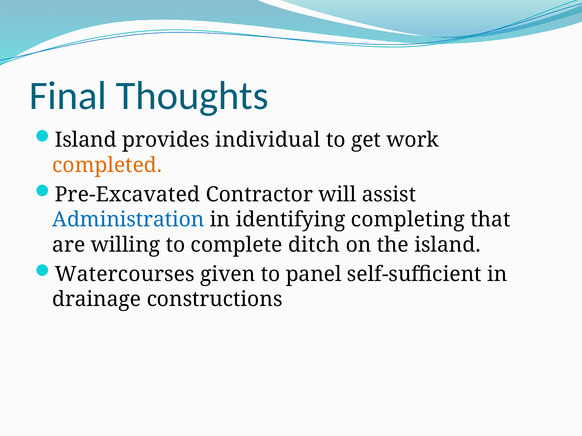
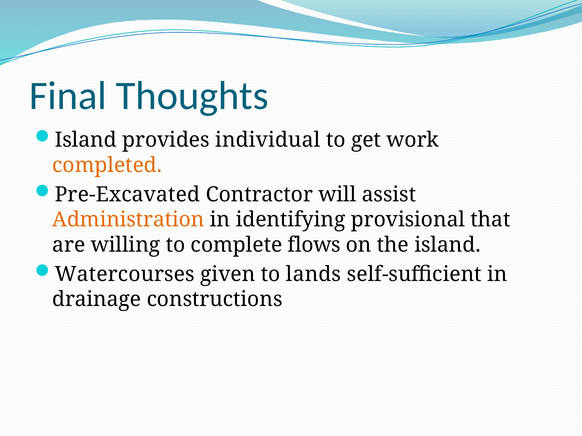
Administration colour: blue -> orange
completing: completing -> provisional
ditch: ditch -> flows
panel: panel -> lands
